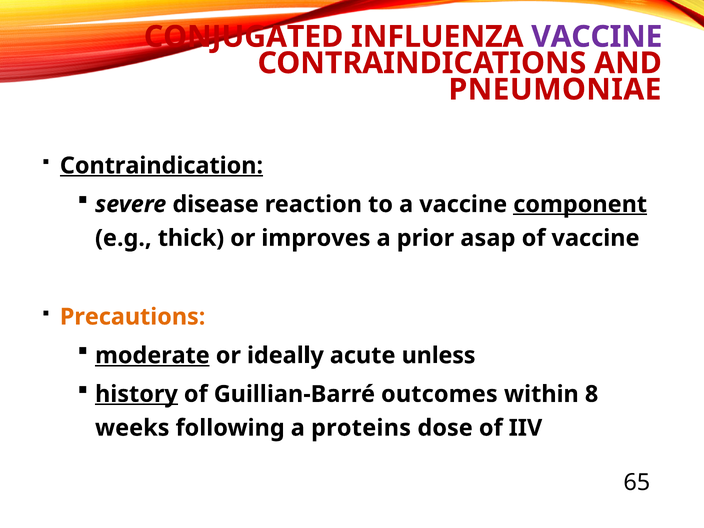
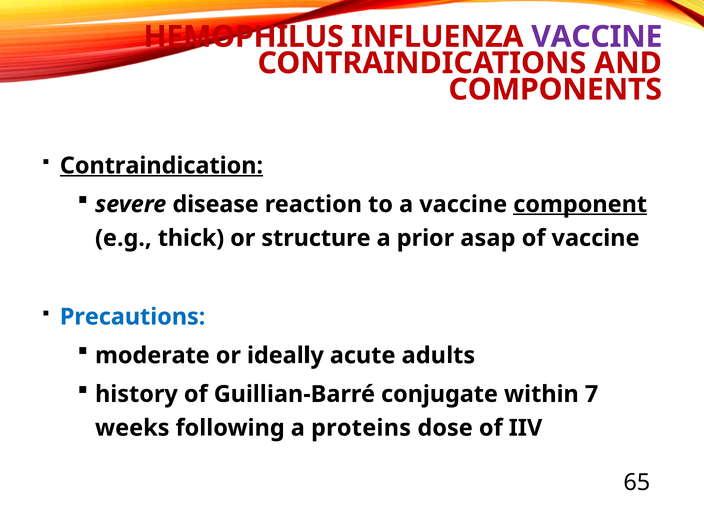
CONJUGATED: CONJUGATED -> HEMOPHILUS
PNEUMONIAE: PNEUMONIAE -> COMPONENTS
improves: improves -> structure
Precautions colour: orange -> blue
moderate underline: present -> none
unless: unless -> adults
history underline: present -> none
outcomes: outcomes -> conjugate
8: 8 -> 7
